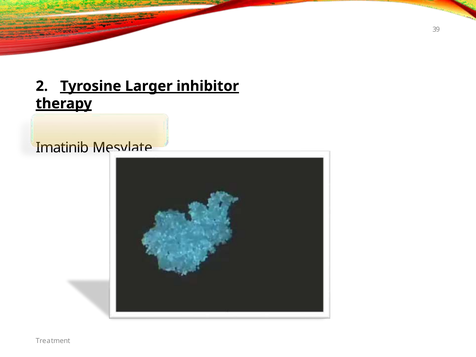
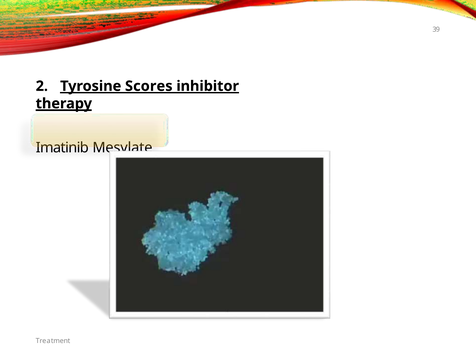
Larger: Larger -> Scores
